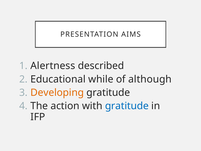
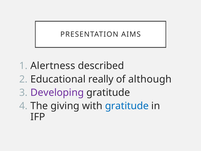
while: while -> really
Developing colour: orange -> purple
action: action -> giving
